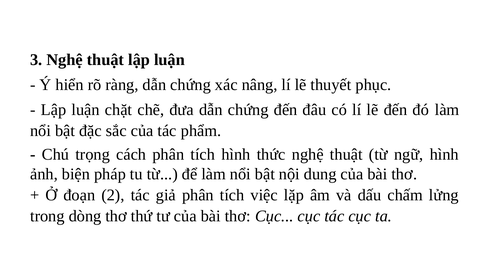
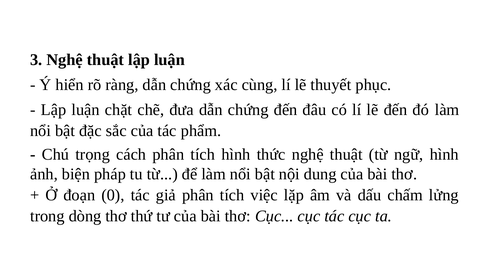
nâng: nâng -> cùng
2: 2 -> 0
